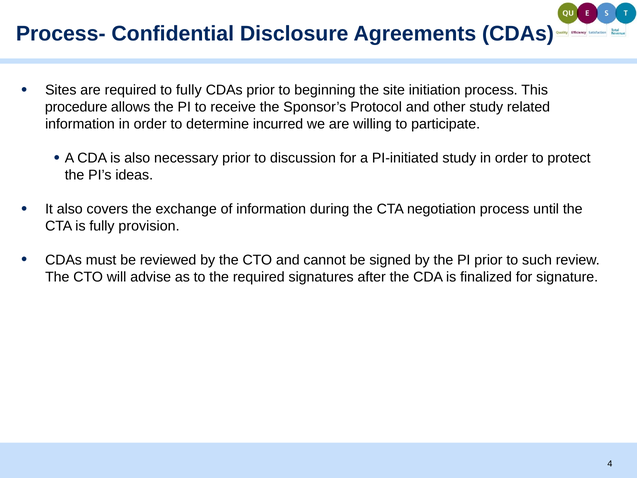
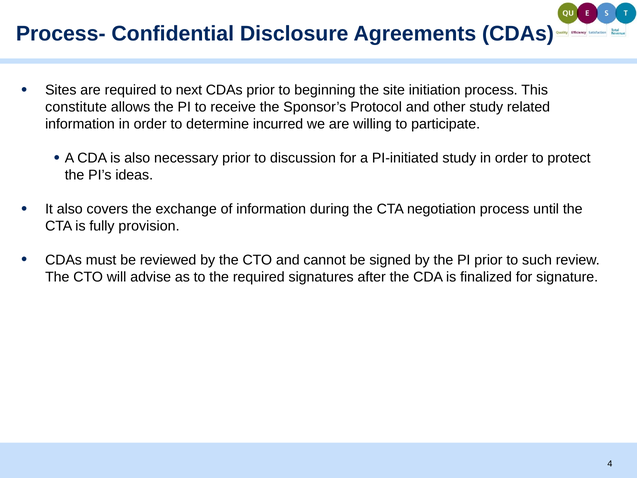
to fully: fully -> next
procedure: procedure -> constitute
